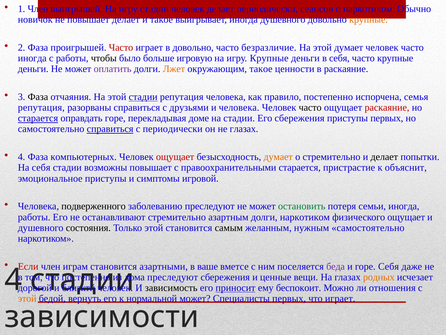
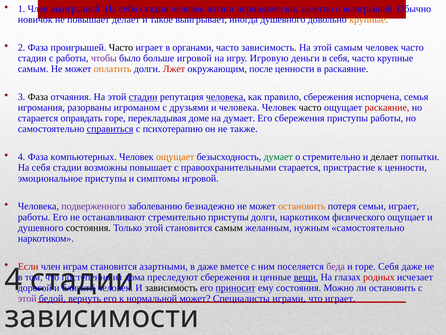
выигрышей На игру: игру -> себя
человек делает: делает -> жизни
сеансов: сеансов -> заметно
о наркотиком: наркотиком -> выигрышей
Часто at (121, 47) colour: red -> black
в довольно: довольно -> органами
часто безразличие: безразличие -> зависимость
этой думает: думает -> самым
иногда at (32, 58): иногда -> стадии
чтобы colour: black -> purple
больше игровую: игровую -> игровой
игру Крупные: Крупные -> Игровую
деньги at (33, 69): деньги -> самым
оплатить colour: purple -> orange
Лжет colour: orange -> red
окружающим такое: такое -> после
человека at (226, 97) underline: none -> present
правило постепенно: постепенно -> сбережения
репутация at (41, 107): репутация -> игромания
разорваны справиться: справиться -> игроманом
старается at (38, 118) underline: present -> none
на стадии: стадии -> думает
приступы первых: первых -> работы
с периодически: периодически -> психотерапию
не глазах: глазах -> также
ощущает at (175, 157) colour: red -> orange
думает at (278, 157) colour: orange -> green
к объяснит: объяснит -> ценности
подверженного colour: black -> purple
заболеванию преследуют: преследуют -> безнадежно
остановить at (302, 206) colour: green -> orange
семьи иногда: иногда -> играет
стремительно азартным: азартным -> приступы
в ваше: ваше -> даже
вещи underline: none -> present
родных colour: orange -> red
ему беспокоит: беспокоит -> состояния
ли отношения: отношения -> остановить
этой at (27, 298) colour: orange -> purple
Специалисты первых: первых -> играми
